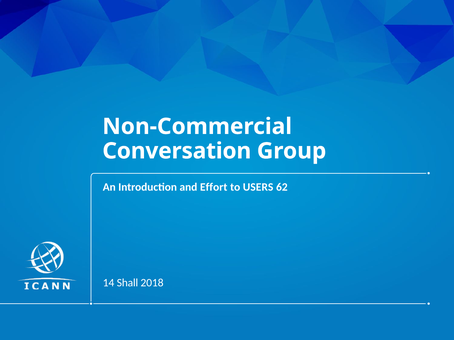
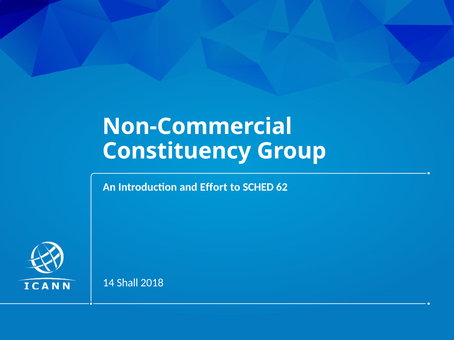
Conversation: Conversation -> Constituency
USERS: USERS -> SCHED
